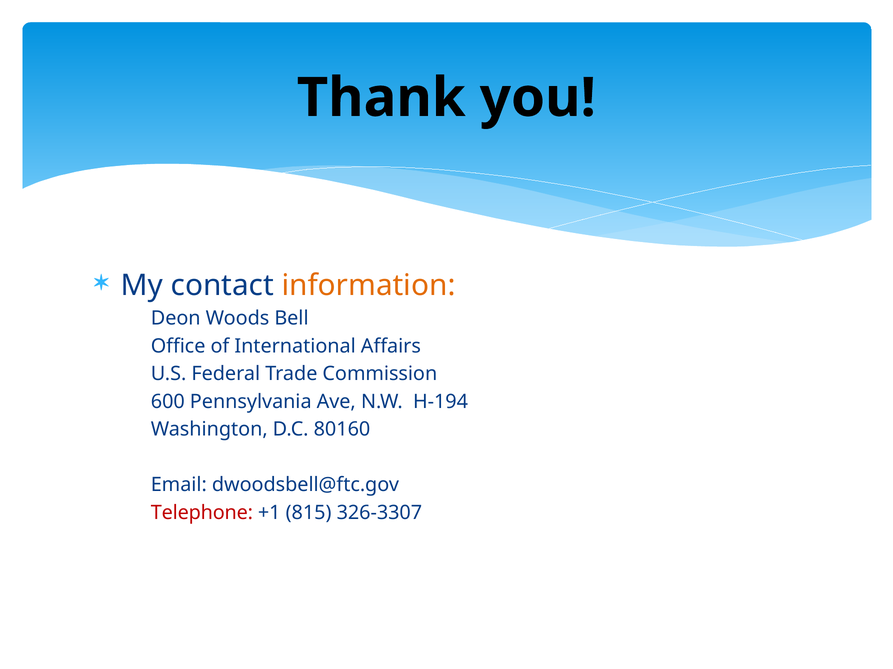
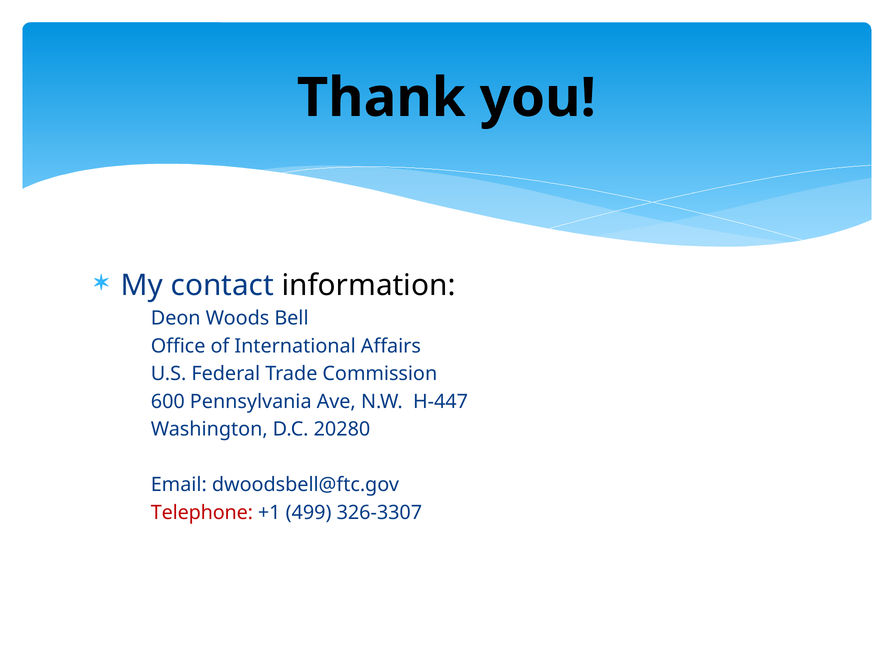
information colour: orange -> black
H-194: H-194 -> H-447
80160: 80160 -> 20280
815: 815 -> 499
